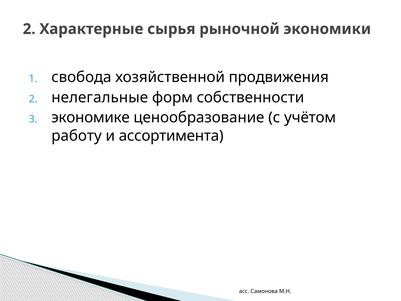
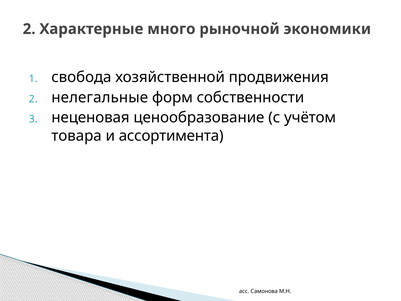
сырья: сырья -> много
экономике: экономике -> неценовая
работу: работу -> товара
